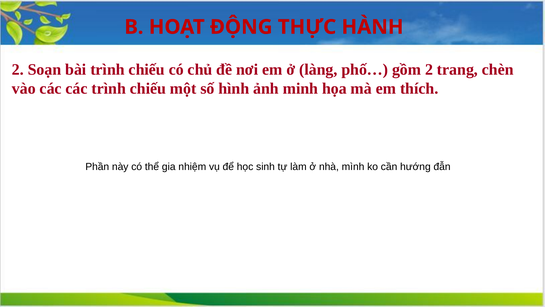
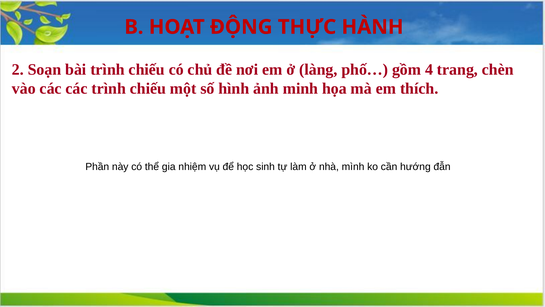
gồm 2: 2 -> 4
